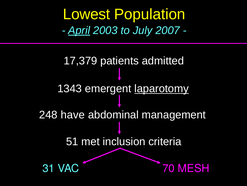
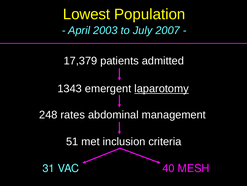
April underline: present -> none
have: have -> rates
70: 70 -> 40
